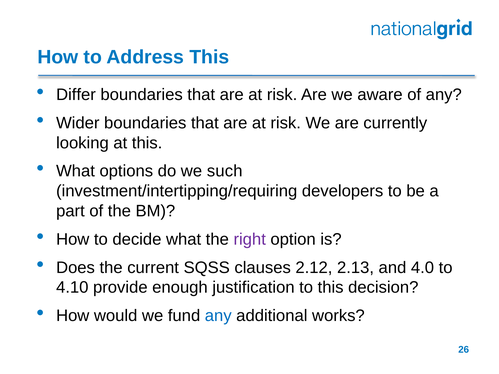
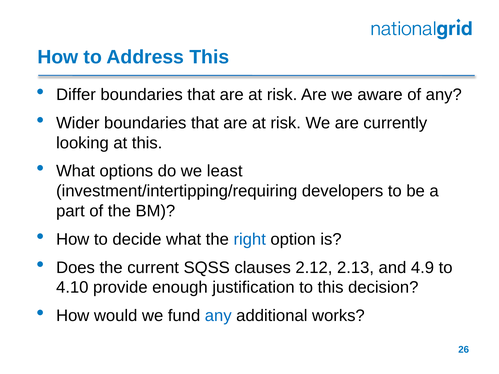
such: such -> least
right colour: purple -> blue
4.0: 4.0 -> 4.9
